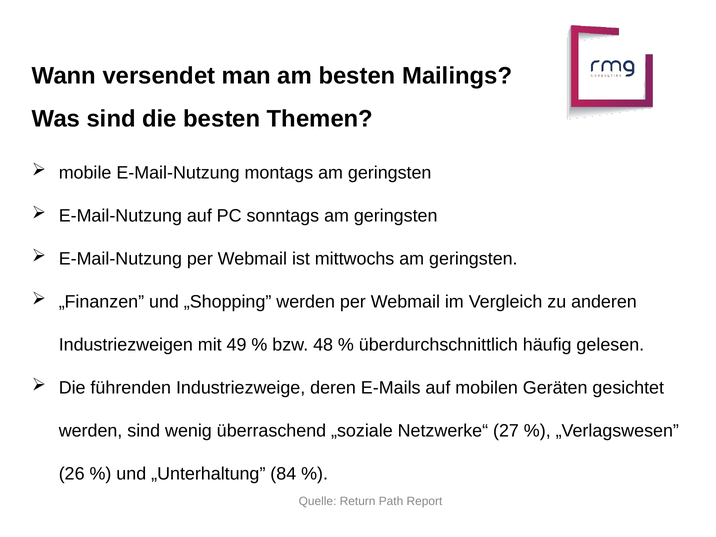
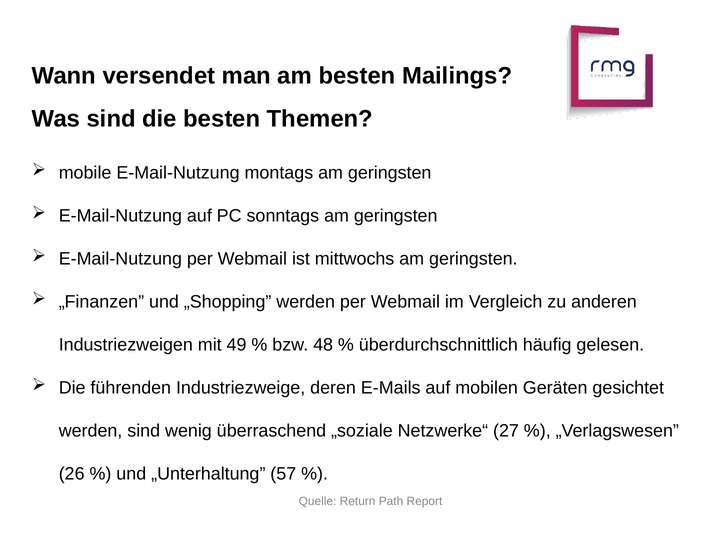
84: 84 -> 57
